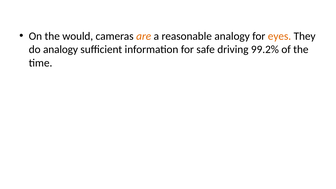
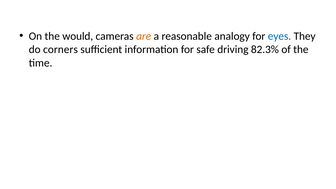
eyes colour: orange -> blue
do analogy: analogy -> corners
99.2%: 99.2% -> 82.3%
